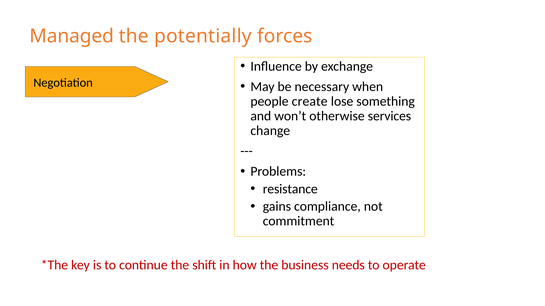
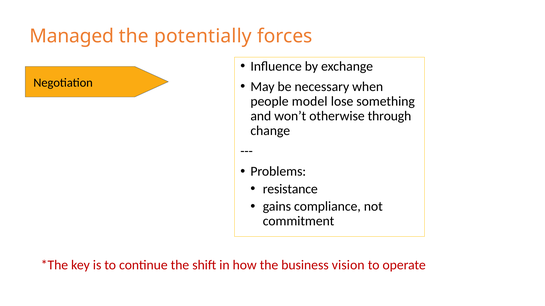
create: create -> model
services: services -> through
needs: needs -> vision
